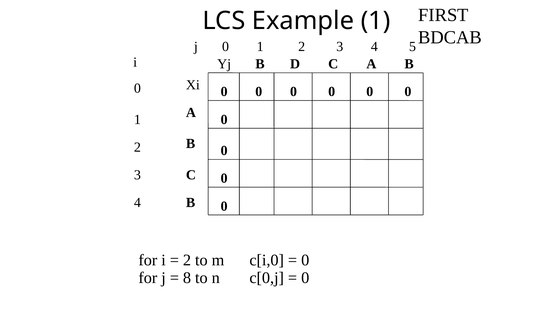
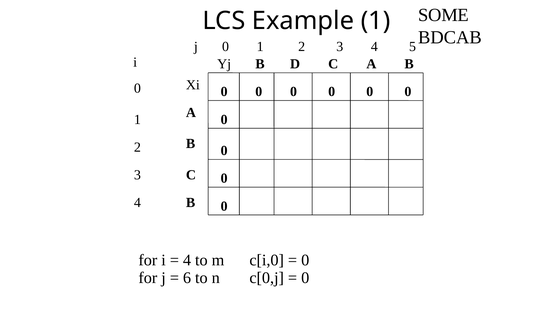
FIRST: FIRST -> SOME
2 at (187, 260): 2 -> 4
8: 8 -> 6
